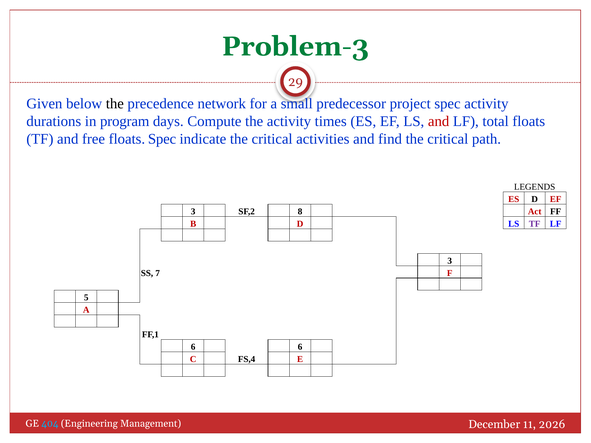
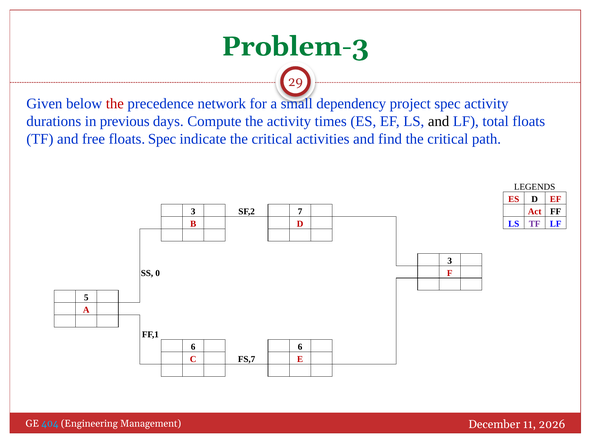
the at (115, 104) colour: black -> red
predecessor: predecessor -> dependency
program: program -> previous
and at (439, 121) colour: red -> black
8: 8 -> 7
7: 7 -> 0
FS,4: FS,4 -> FS,7
